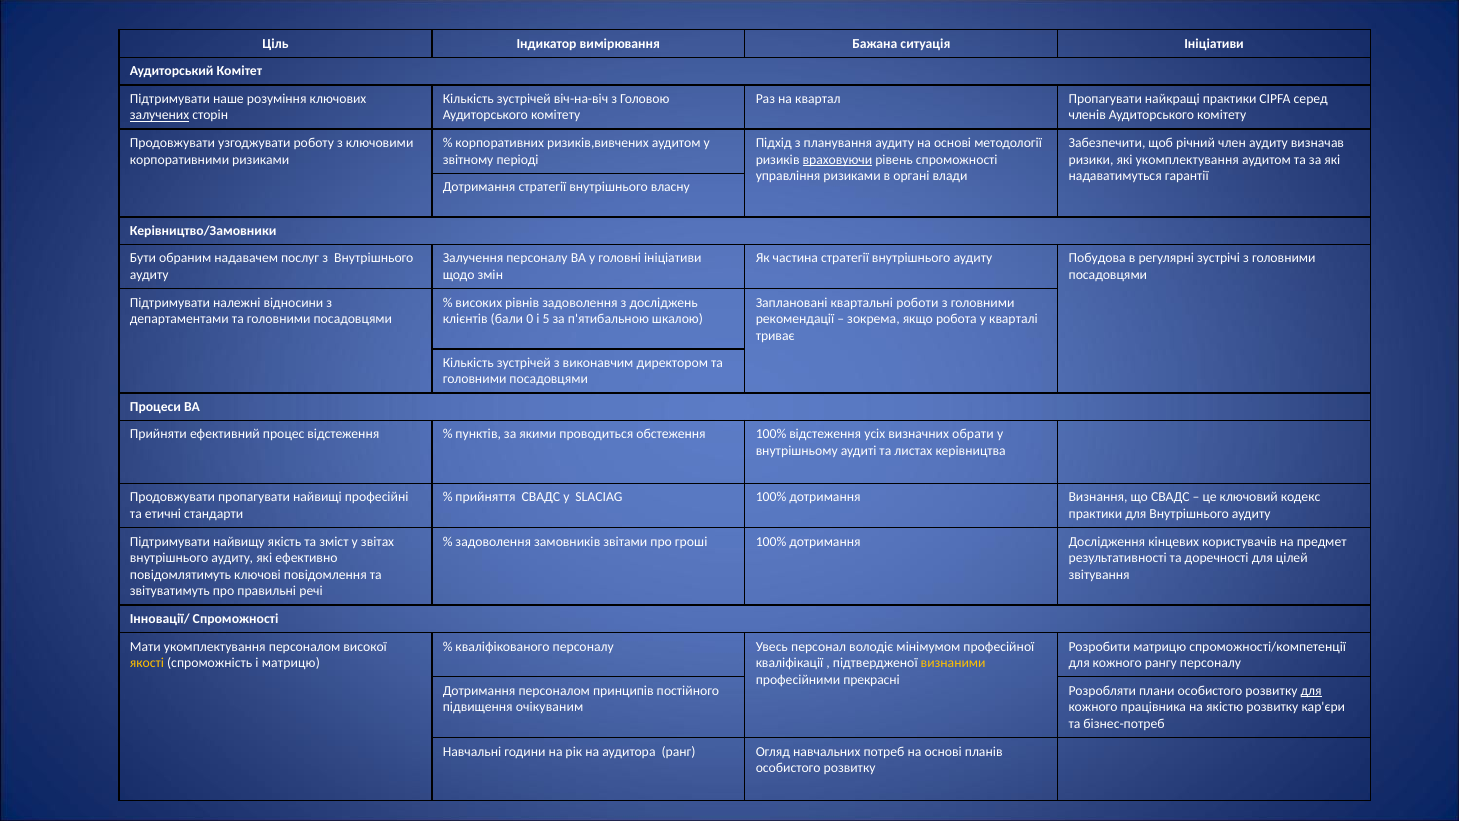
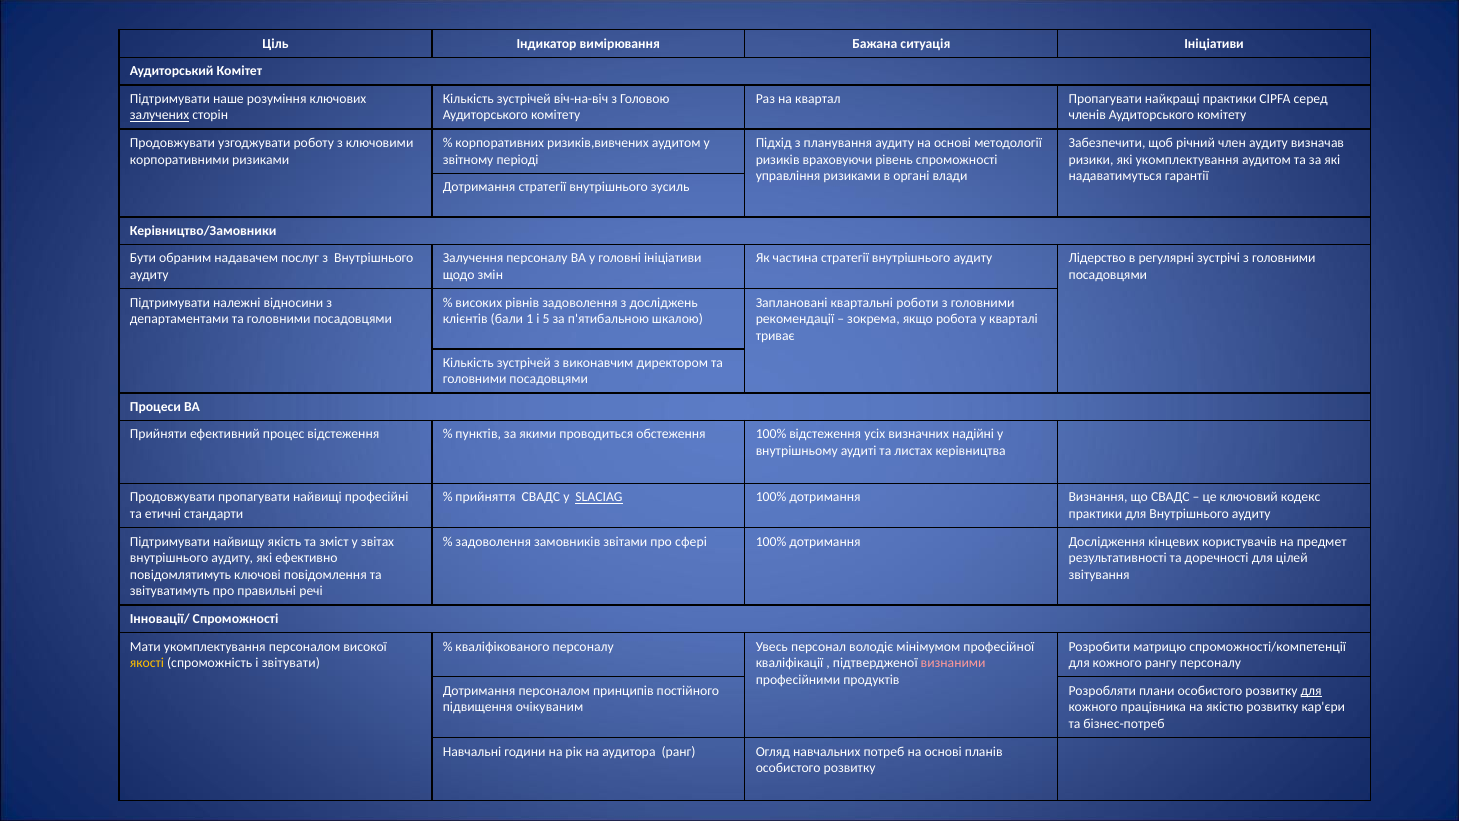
враховуючи underline: present -> none
власну: власну -> зусиль
Побудова: Побудова -> Лідерство
0: 0 -> 1
обрати: обрати -> надійні
SLACIAG underline: none -> present
гроші: гроші -> сфері
і матрицю: матрицю -> звітувати
визнаними colour: yellow -> pink
прекрасні: прекрасні -> продуктів
